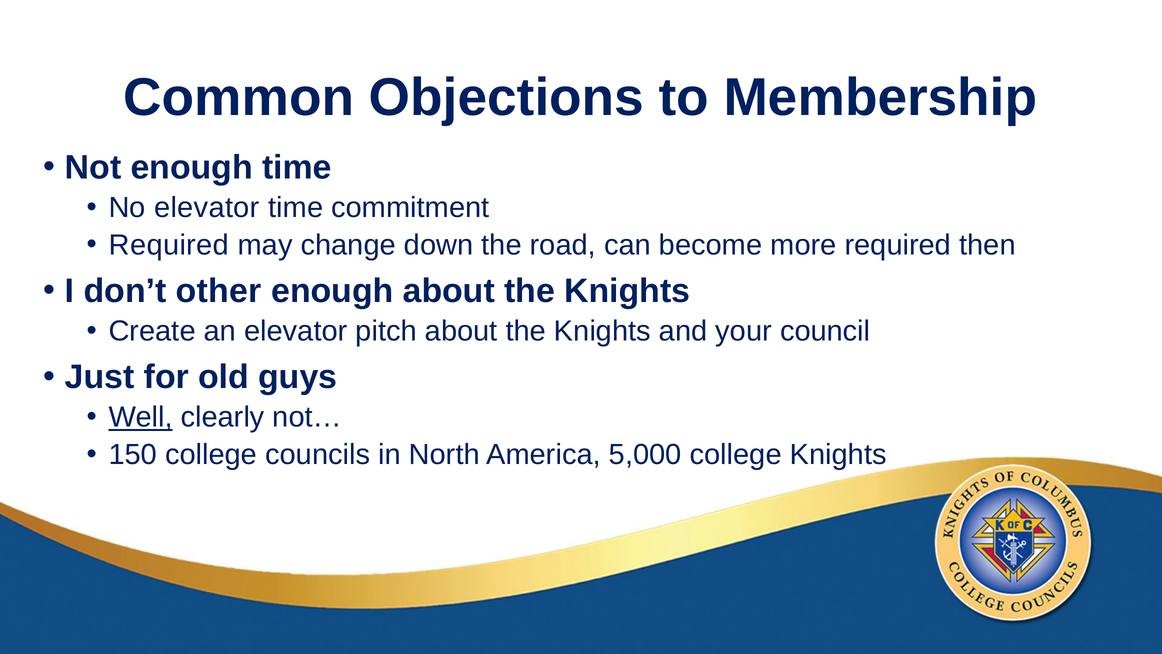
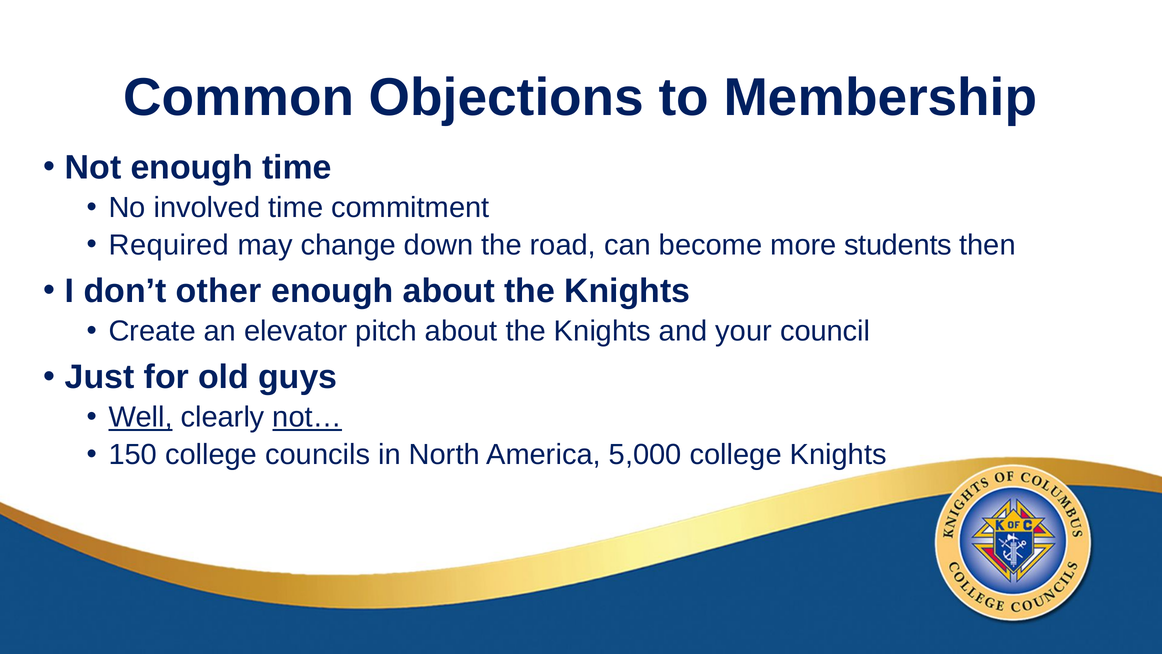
No elevator: elevator -> involved
more required: required -> students
not… underline: none -> present
